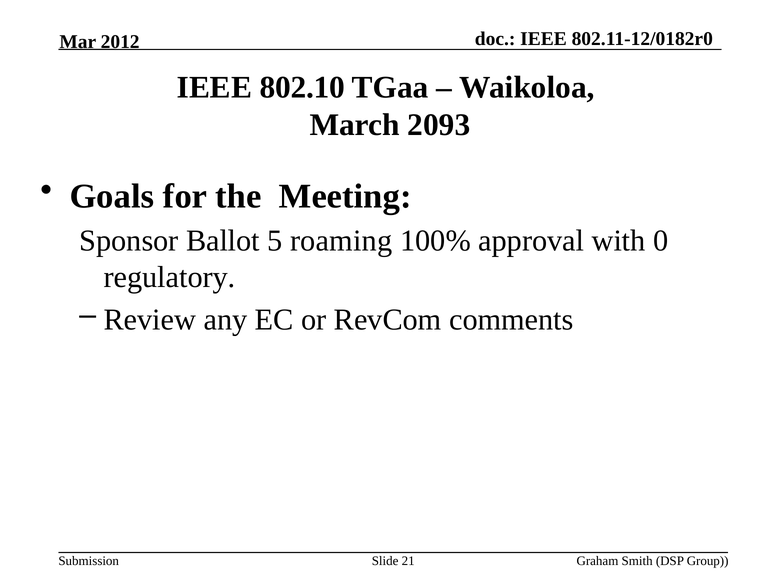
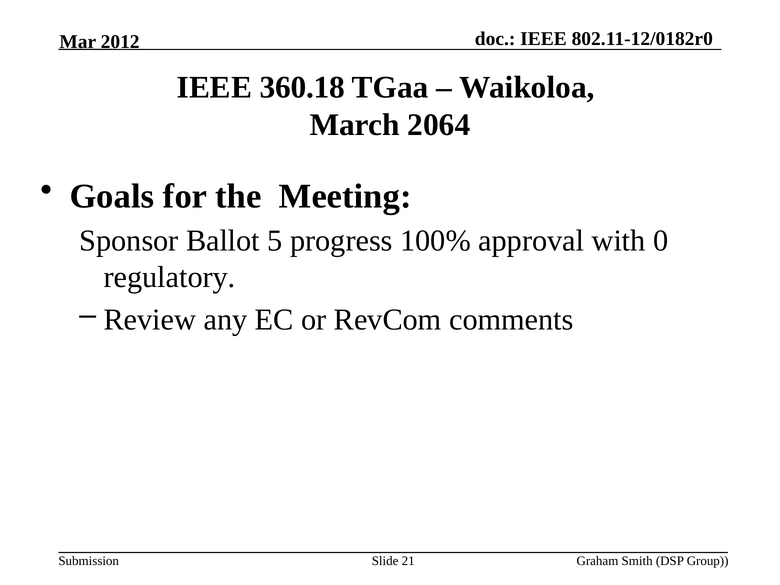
802.10: 802.10 -> 360.18
2093: 2093 -> 2064
roaming: roaming -> progress
